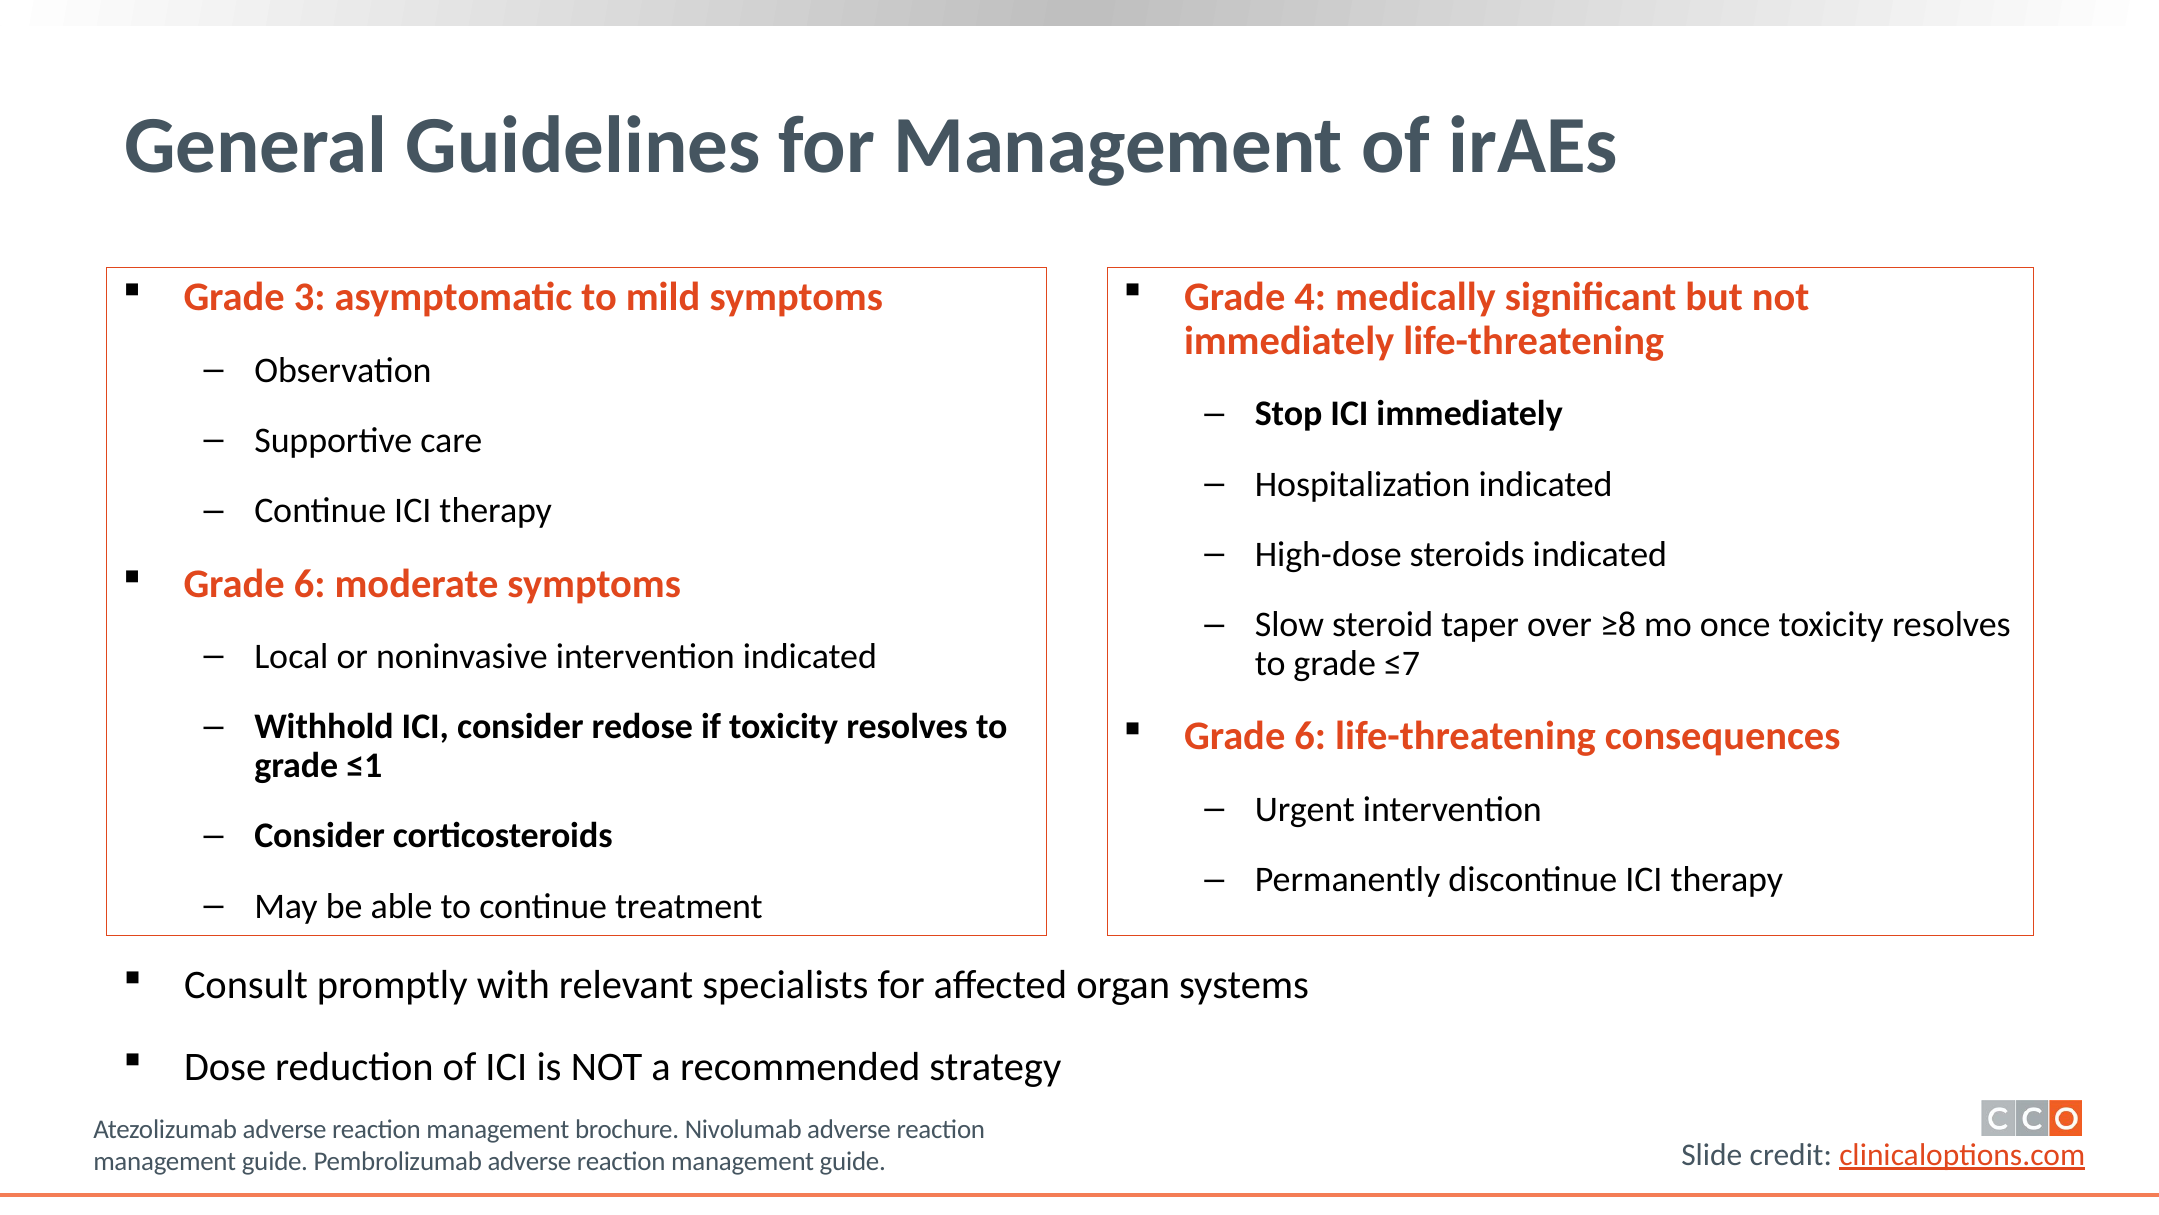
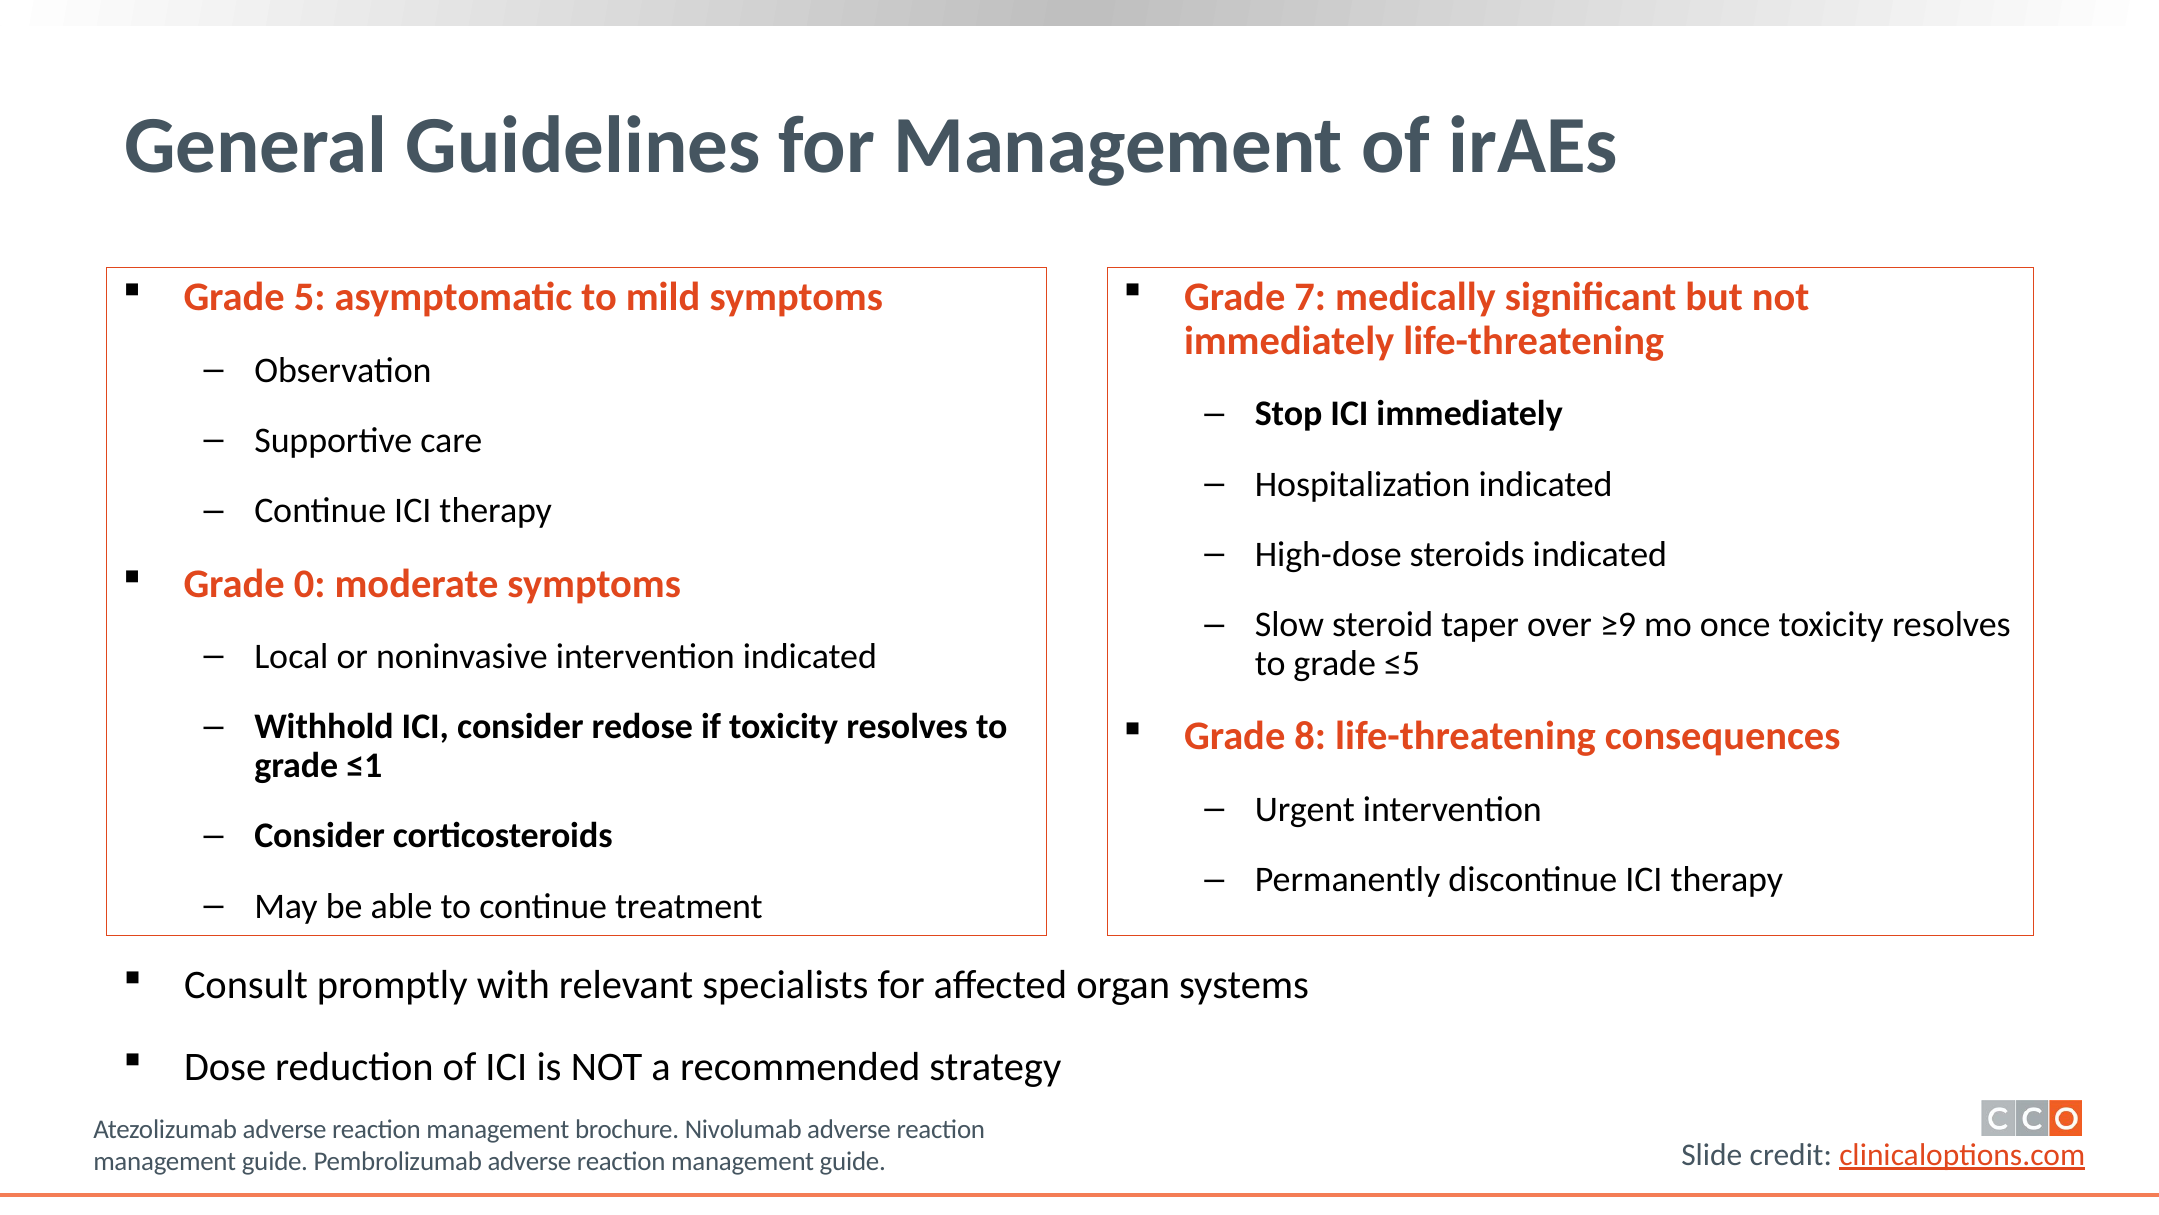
3: 3 -> 5
4: 4 -> 7
6 at (310, 583): 6 -> 0
≥8: ≥8 -> ≥9
≤7: ≤7 -> ≤5
6 at (1310, 736): 6 -> 8
